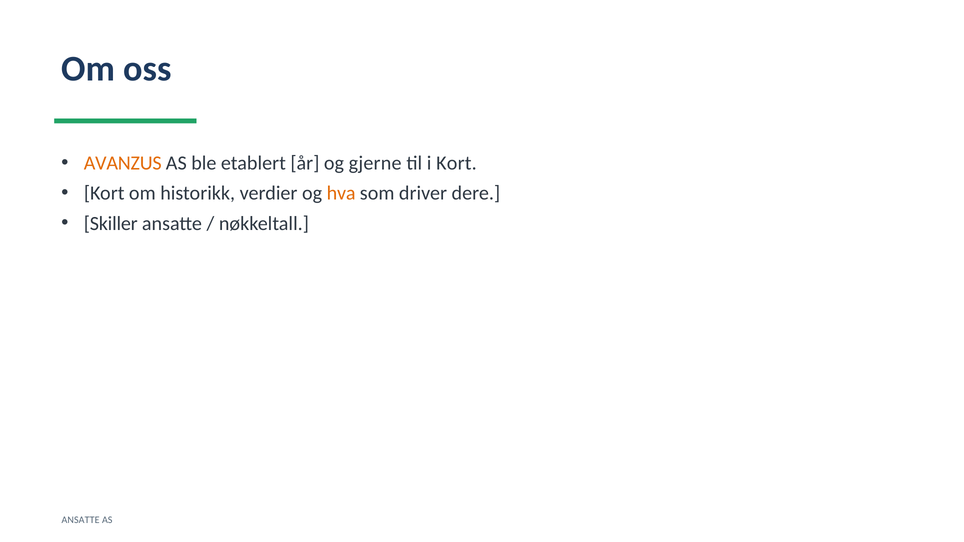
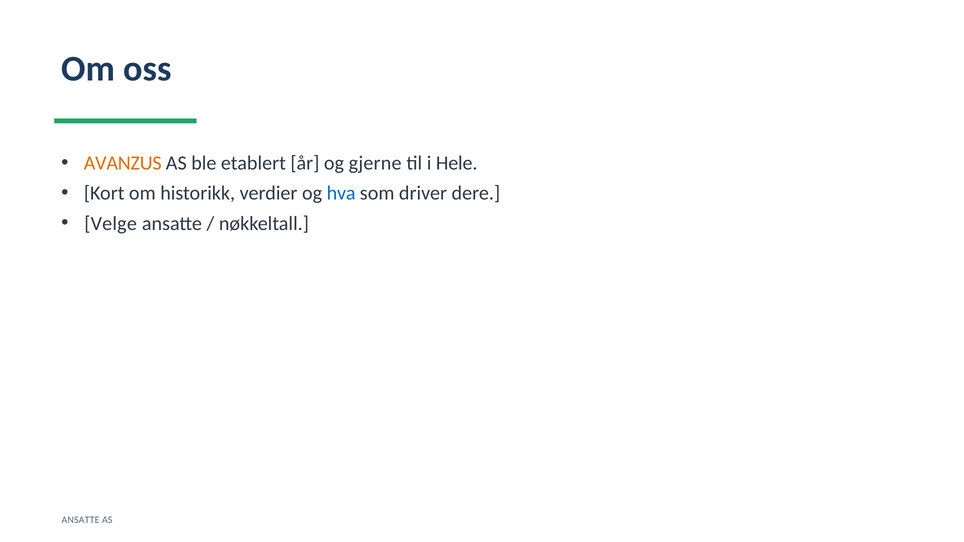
i Kort: Kort -> Hele
hva colour: orange -> blue
Skiller: Skiller -> Velge
